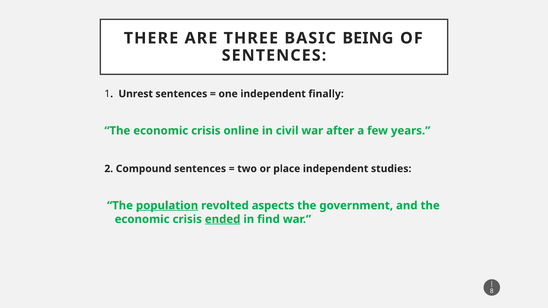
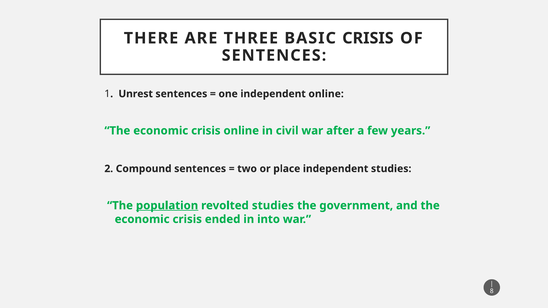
BASIC BEING: BEING -> CRISIS
independent finally: finally -> online
revolted aspects: aspects -> studies
ended underline: present -> none
find: find -> into
